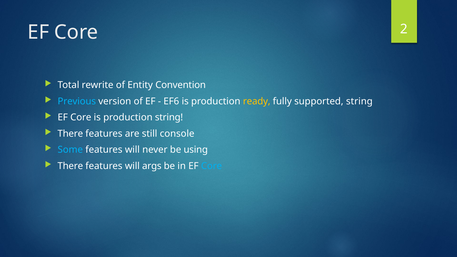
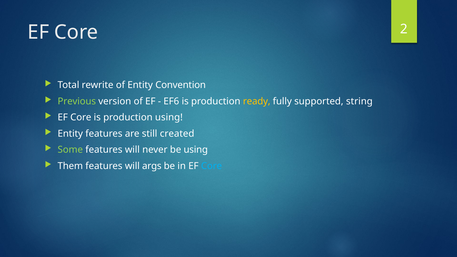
Previous colour: light blue -> light green
production string: string -> using
There at (70, 134): There -> Entity
console: console -> created
Some colour: light blue -> light green
There at (70, 166): There -> Them
